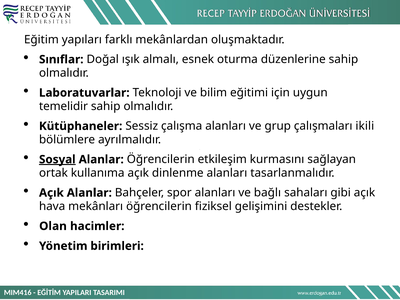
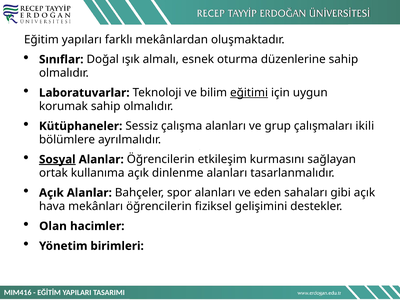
eğitimi underline: none -> present
temelidir: temelidir -> korumak
bağlı: bağlı -> eden
